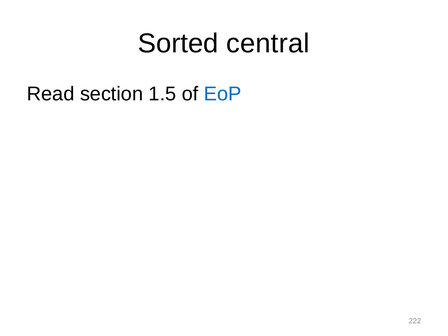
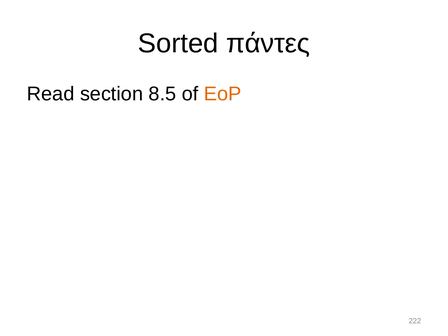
central: central -> πάντες
1.5: 1.5 -> 8.5
EoP colour: blue -> orange
